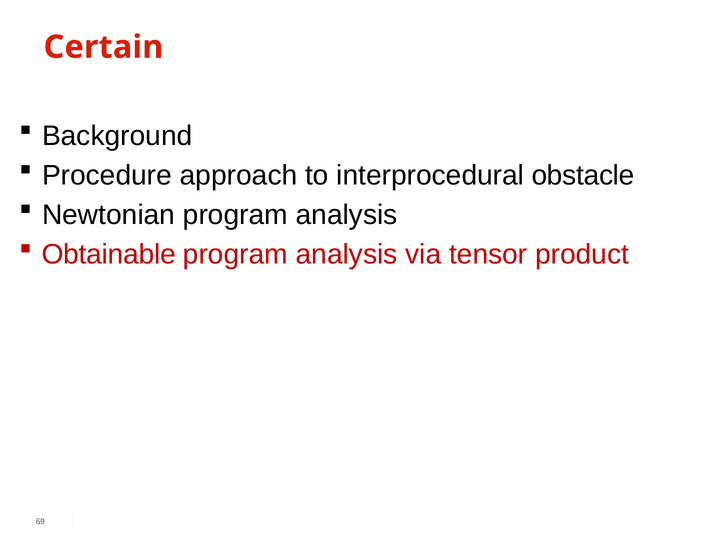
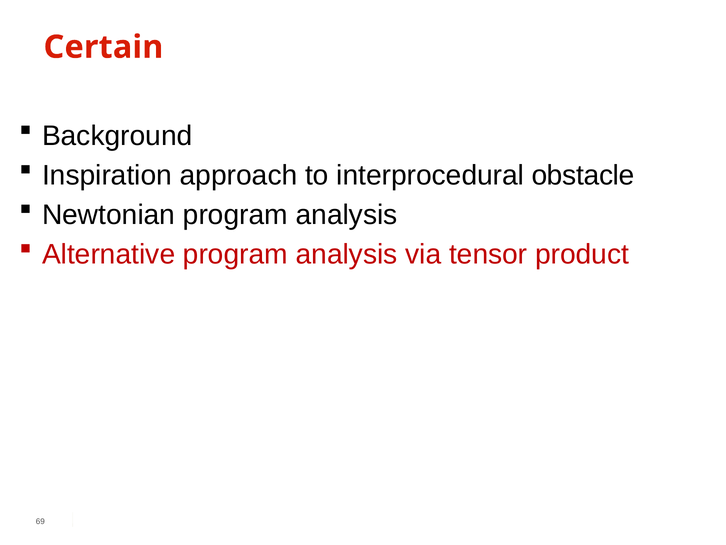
Procedure: Procedure -> Inspiration
Obtainable: Obtainable -> Alternative
